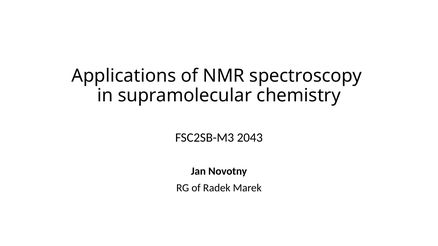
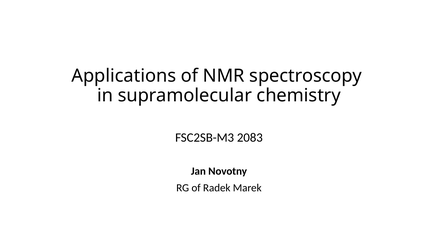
2043: 2043 -> 2083
